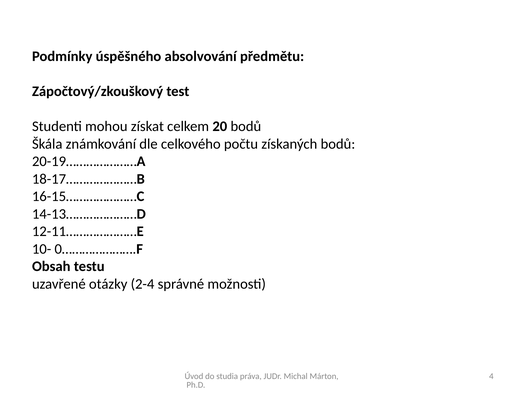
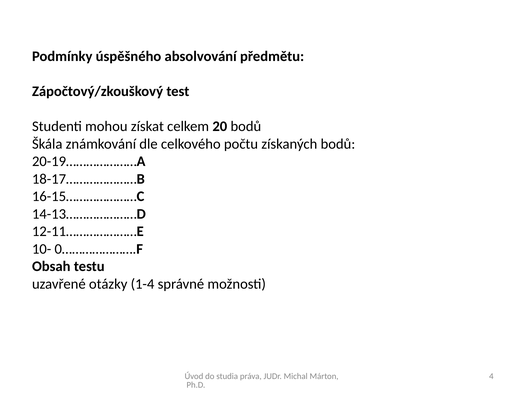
2-4: 2-4 -> 1-4
